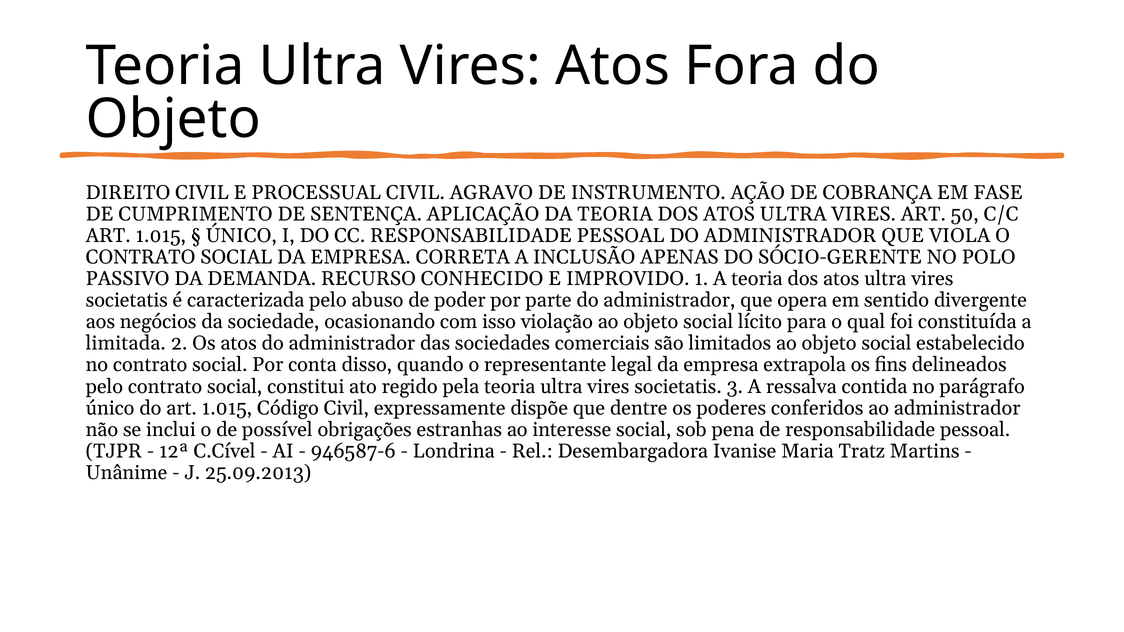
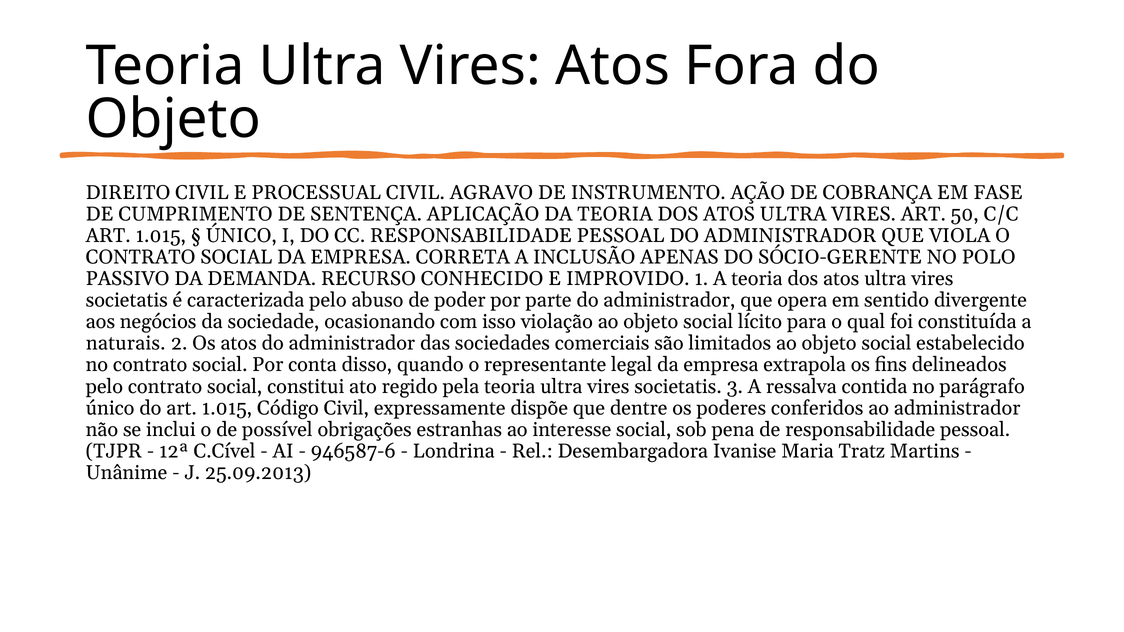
limitada: limitada -> naturais
